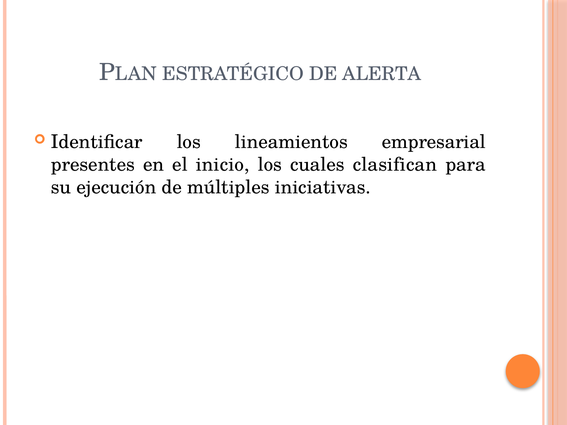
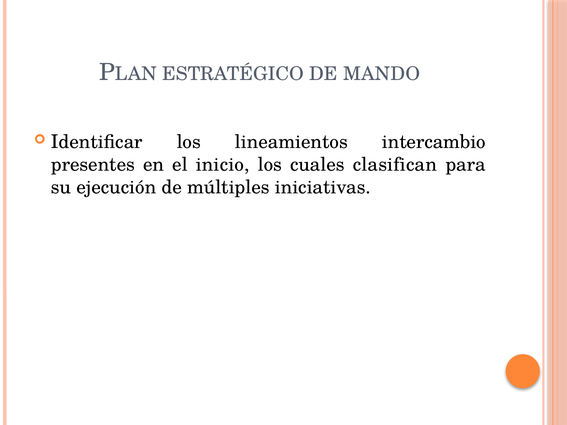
ALERTA: ALERTA -> MANDO
empresarial: empresarial -> intercambio
